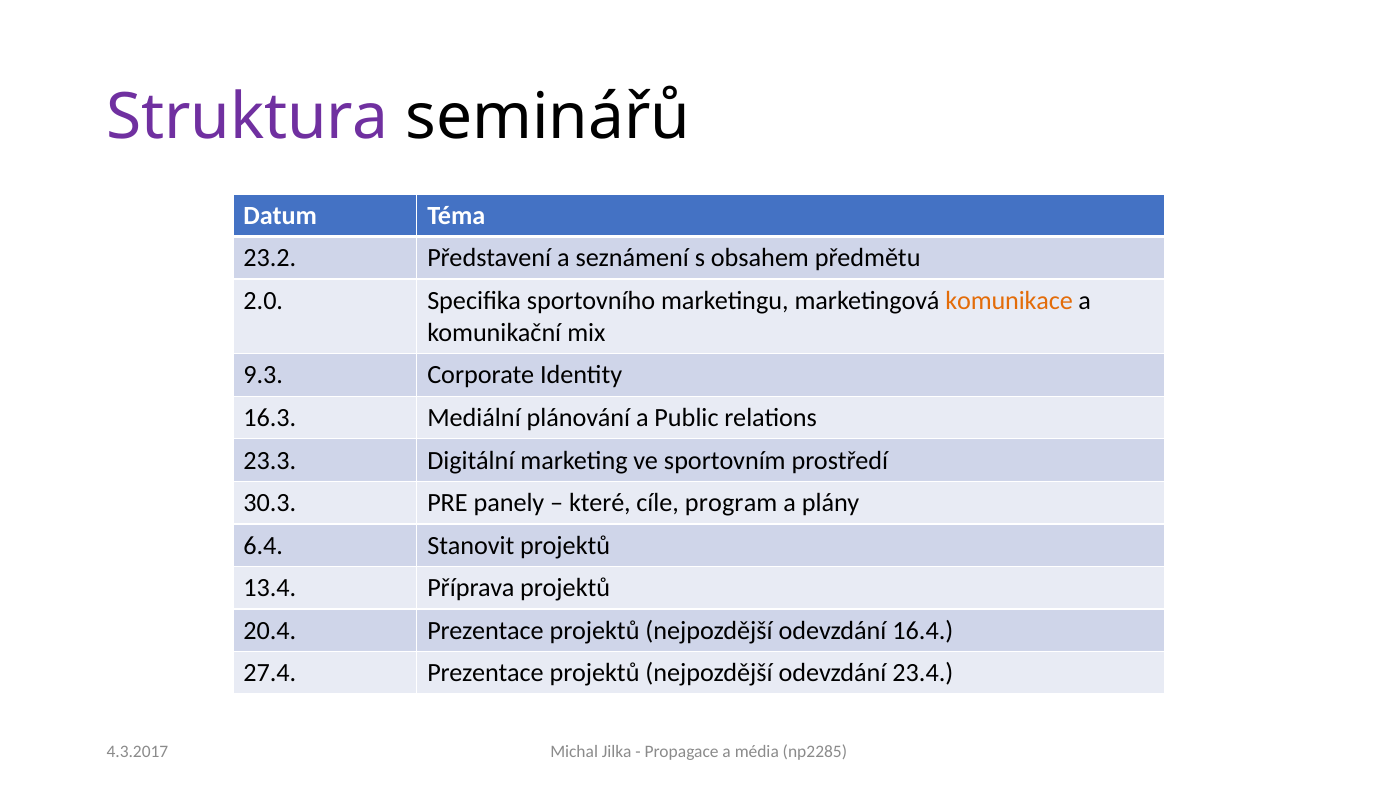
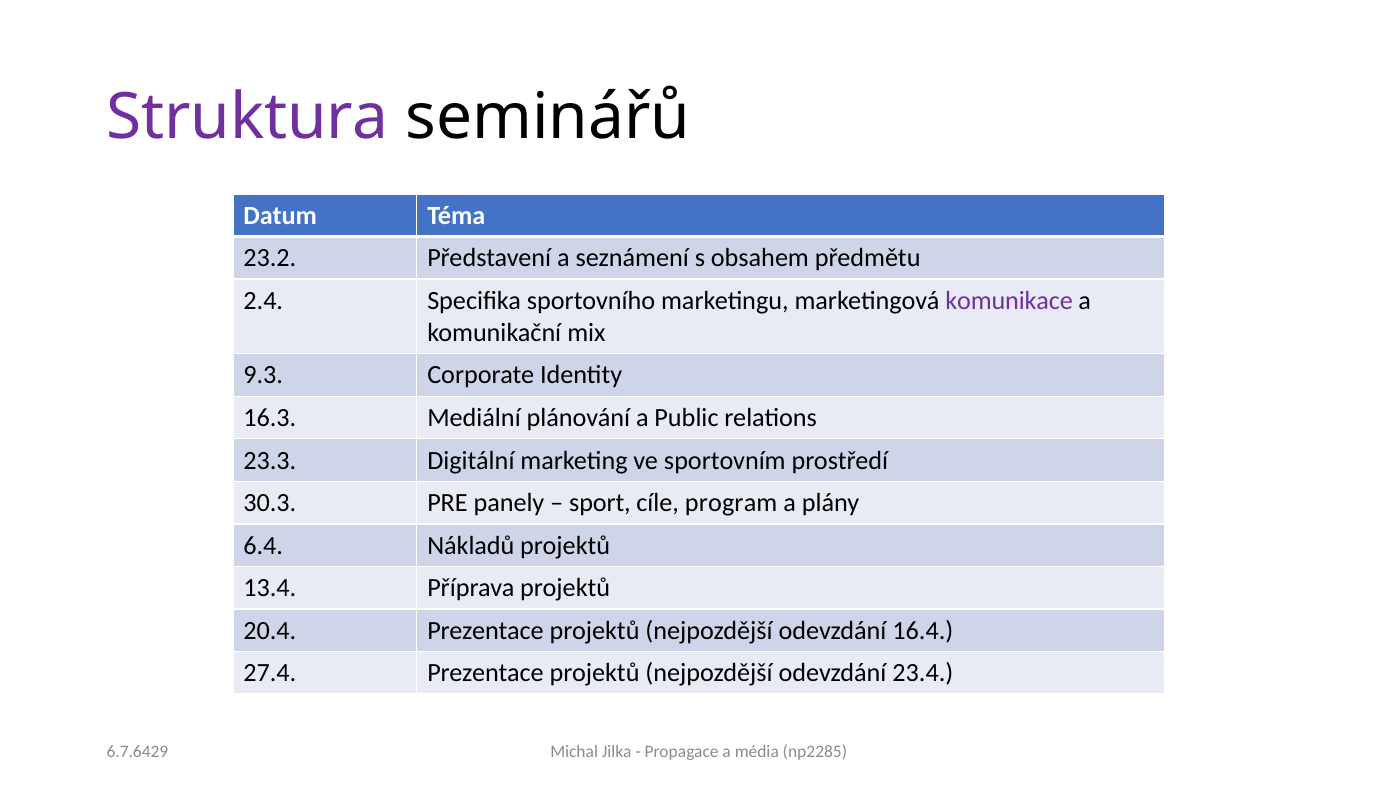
2.0: 2.0 -> 2.4
komunikace colour: orange -> purple
které: které -> sport
Stanovit: Stanovit -> Nákladů
4.3.2017: 4.3.2017 -> 6.7.6429
